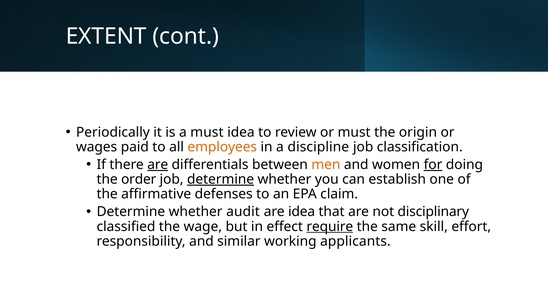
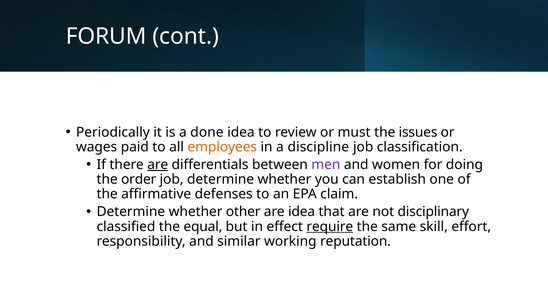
EXTENT: EXTENT -> FORUM
a must: must -> done
origin: origin -> issues
men colour: orange -> purple
for underline: present -> none
determine at (221, 179) underline: present -> none
audit: audit -> other
wage: wage -> equal
applicants: applicants -> reputation
